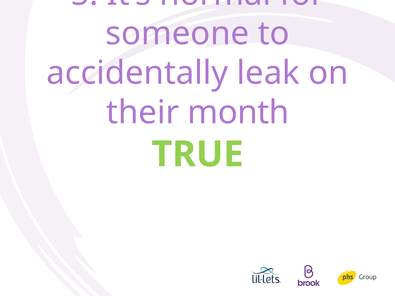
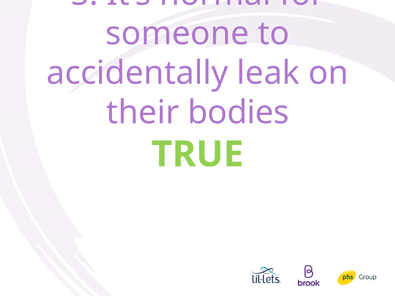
month: month -> bodies
